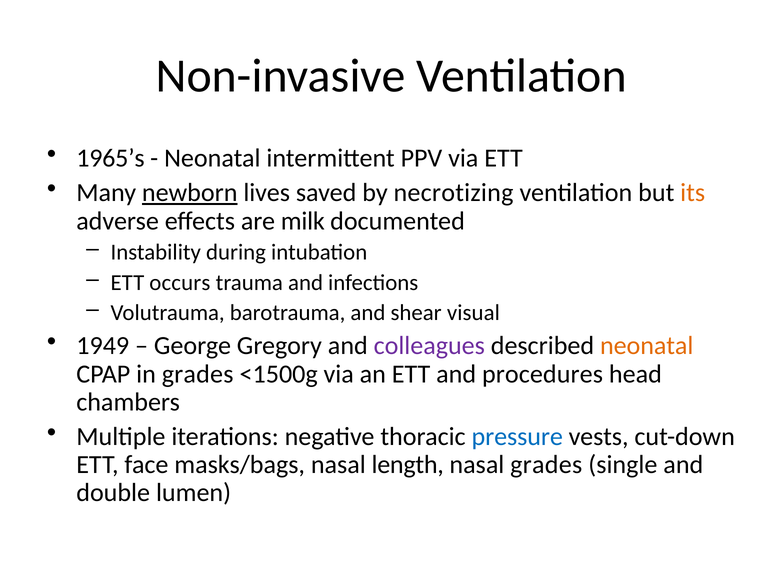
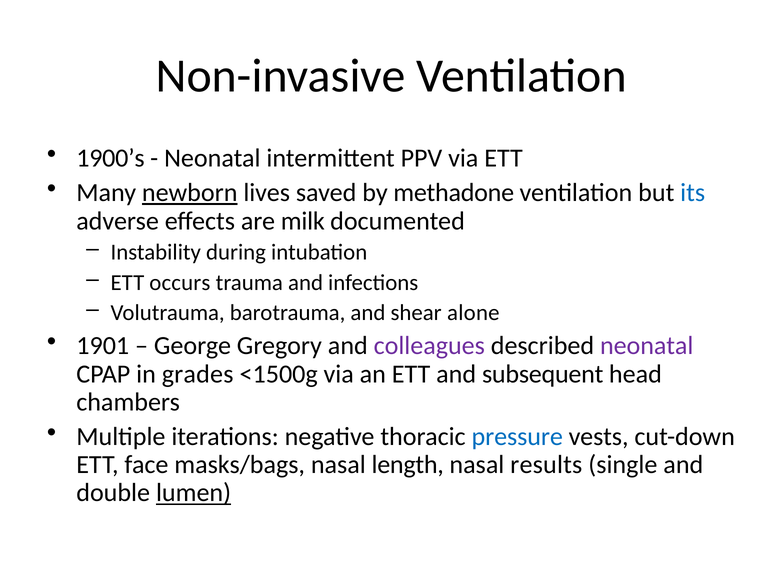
1965’s: 1965’s -> 1900’s
necrotizing: necrotizing -> methadone
its colour: orange -> blue
visual: visual -> alone
1949: 1949 -> 1901
neonatal at (647, 346) colour: orange -> purple
procedures: procedures -> subsequent
nasal grades: grades -> results
lumen underline: none -> present
